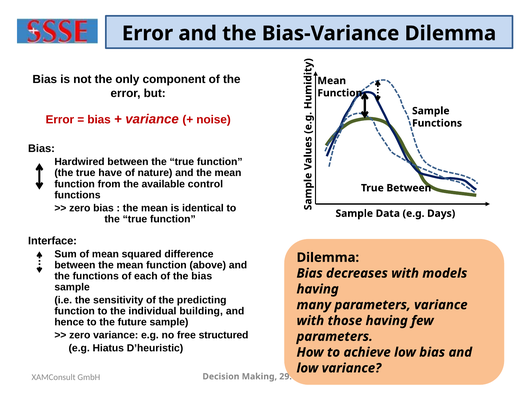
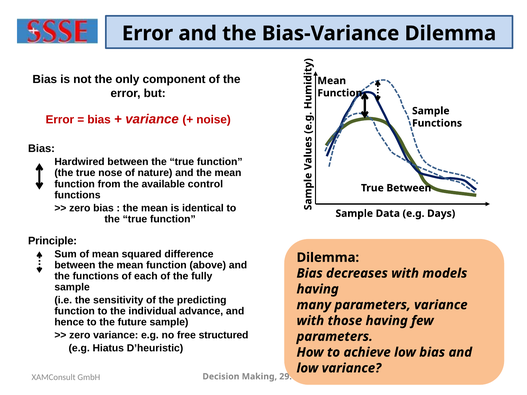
have: have -> nose
Interface: Interface -> Principle
the bias: bias -> fully
building: building -> advance
